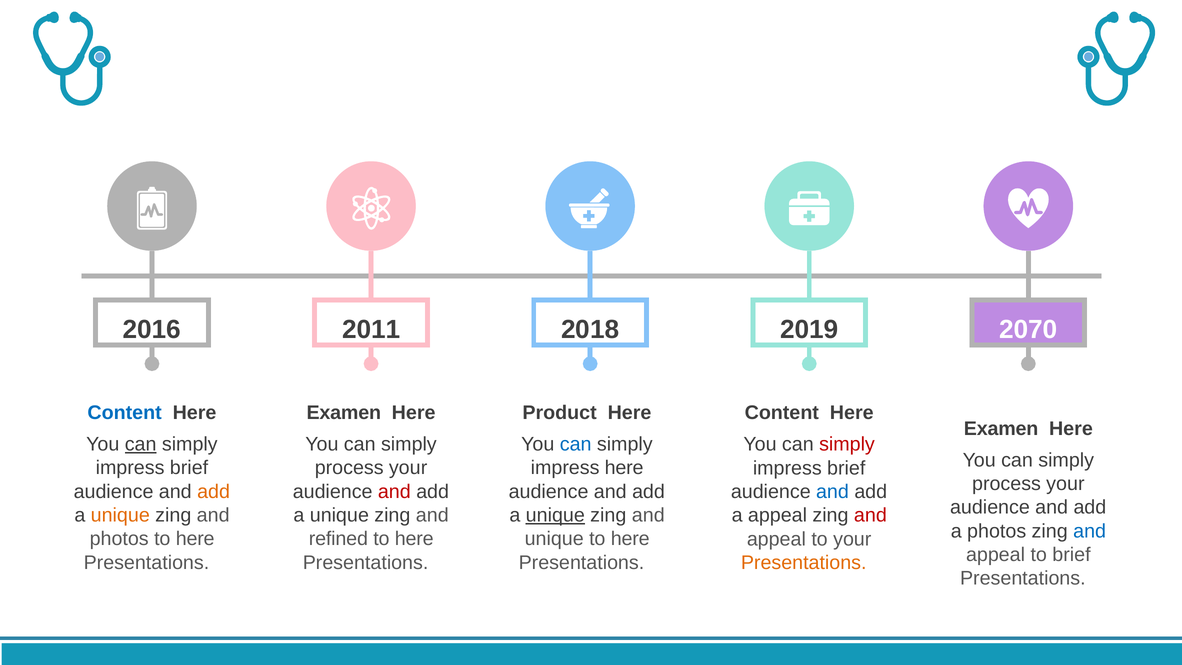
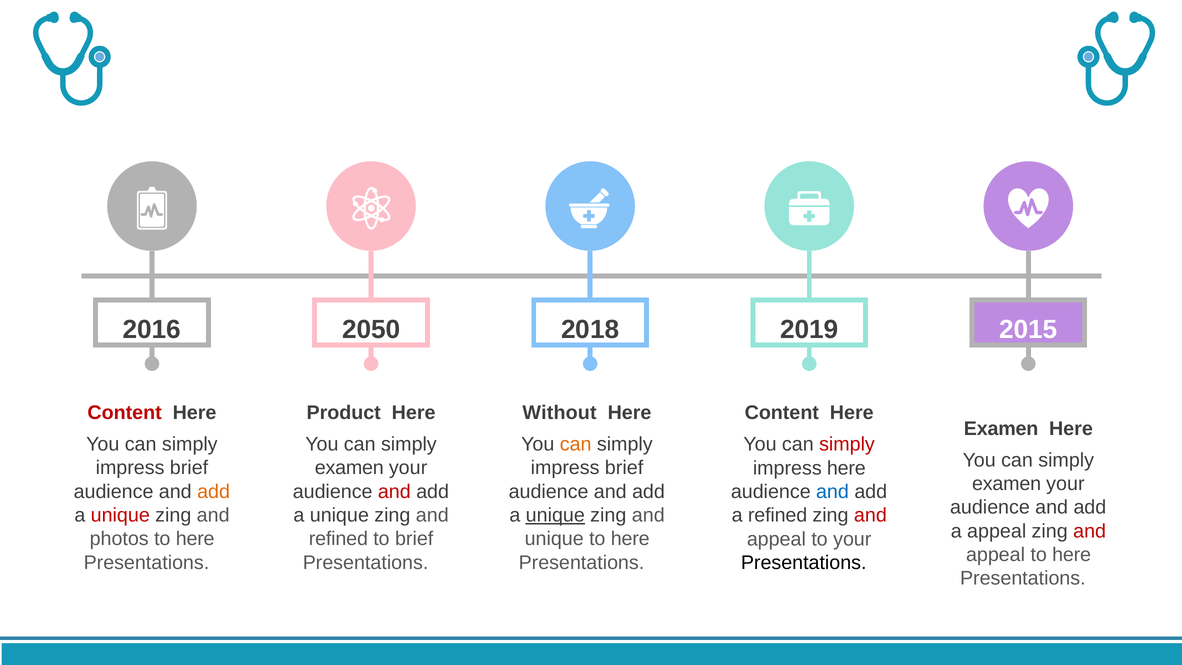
2011: 2011 -> 2050
2070: 2070 -> 2015
Content at (125, 413) colour: blue -> red
Examen at (344, 413): Examen -> Product
Product: Product -> Without
can at (141, 444) underline: present -> none
can at (576, 444) colour: blue -> orange
process at (349, 468): process -> examen
here at (624, 468): here -> brief
brief at (846, 468): brief -> here
process at (1007, 484): process -> examen
unique at (120, 515) colour: orange -> red
a appeal: appeal -> refined
a photos: photos -> appeal
and at (1090, 531) colour: blue -> red
here at (414, 539): here -> brief
appeal to brief: brief -> here
Presentations at (804, 563) colour: orange -> black
